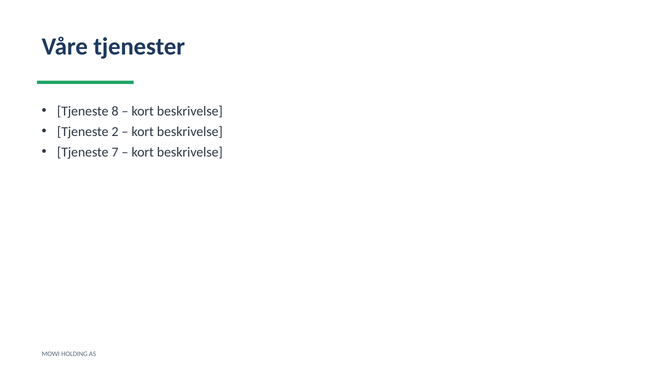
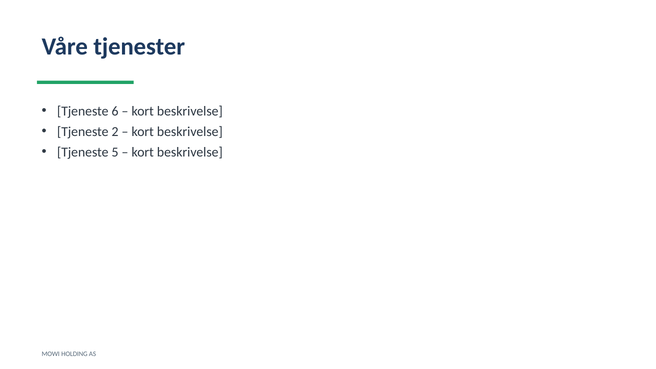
8: 8 -> 6
7: 7 -> 5
